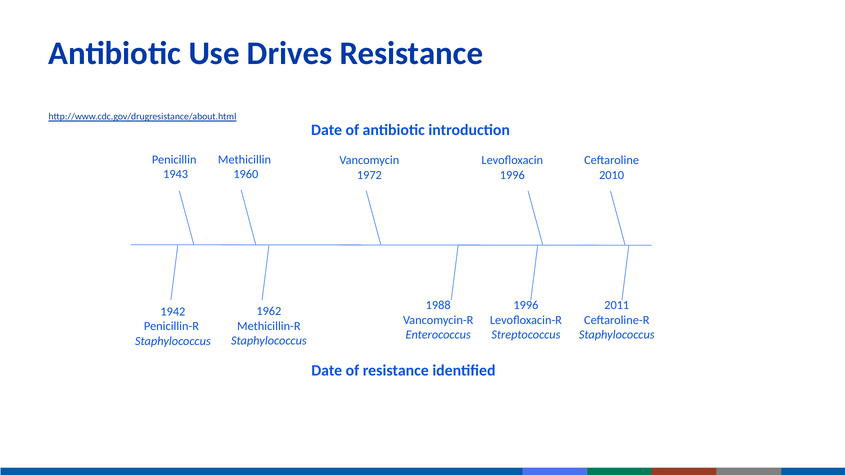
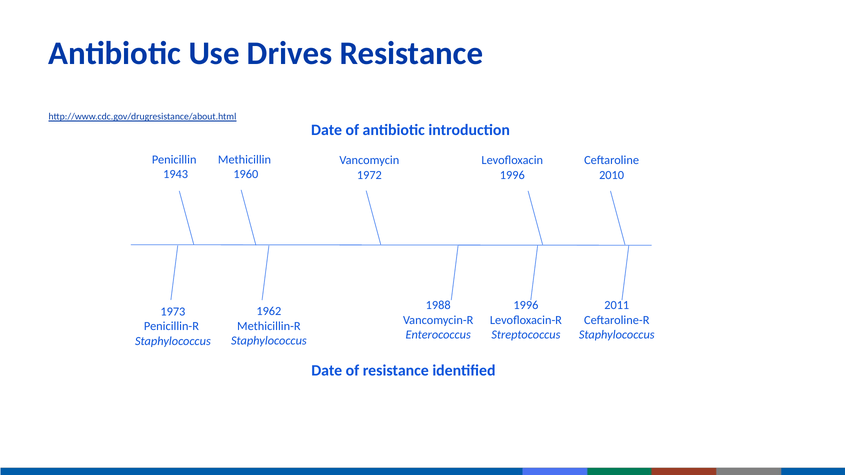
1942: 1942 -> 1973
